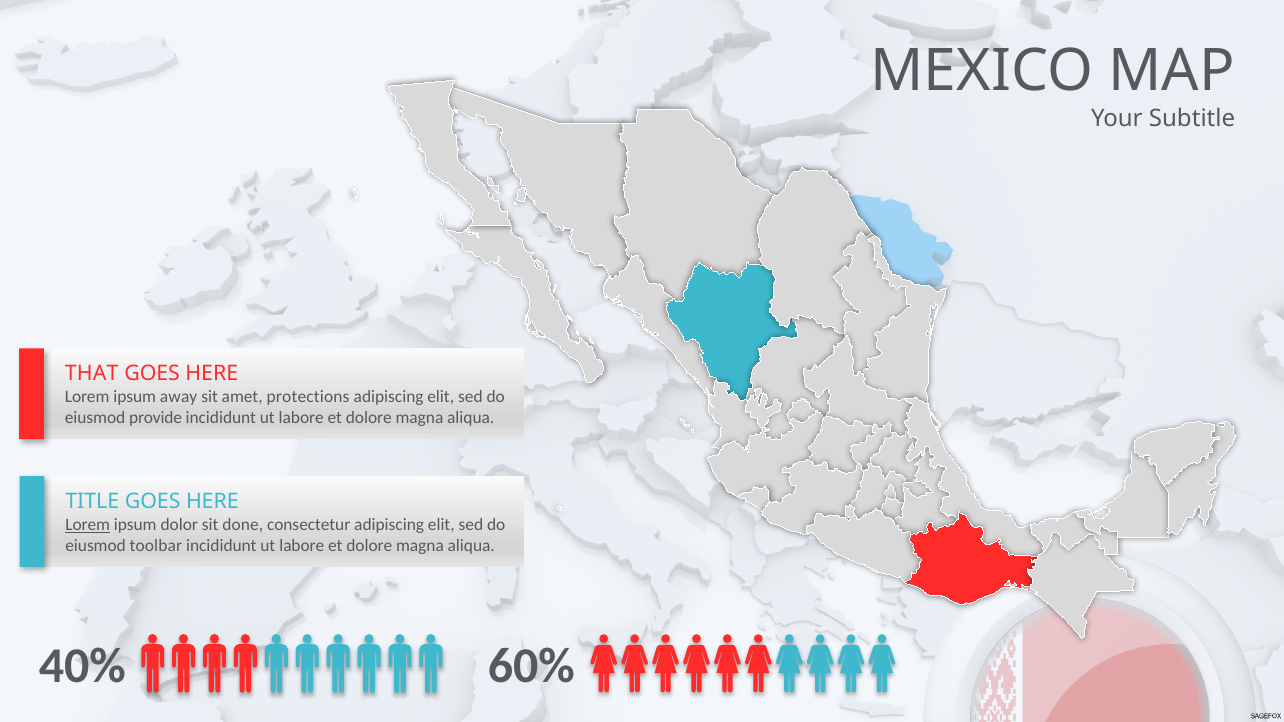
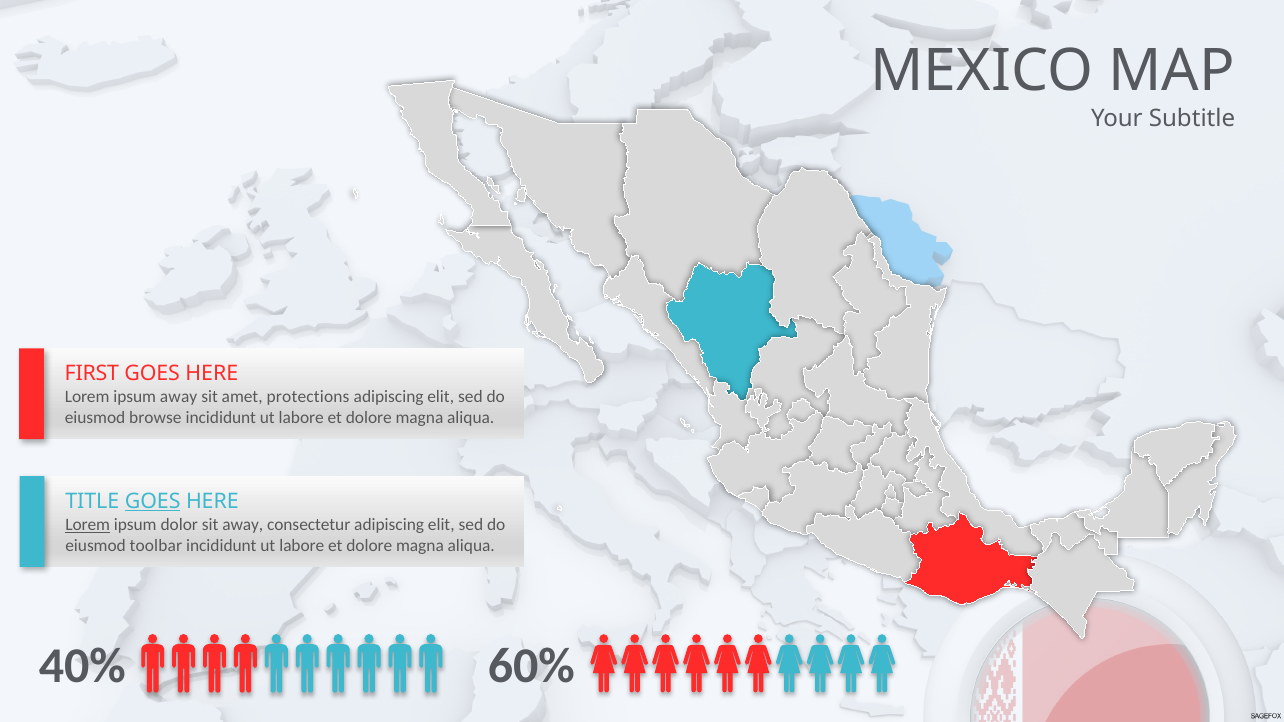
THAT: THAT -> FIRST
provide: provide -> browse
GOES at (153, 502) underline: none -> present
sit done: done -> away
